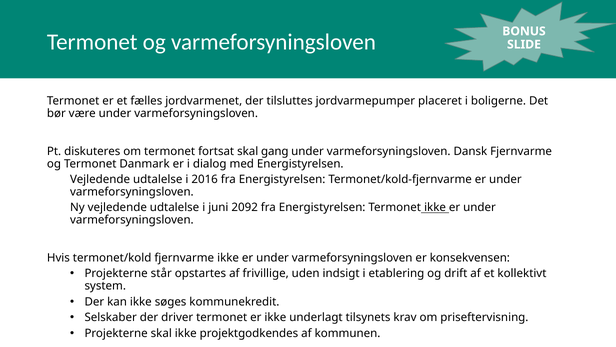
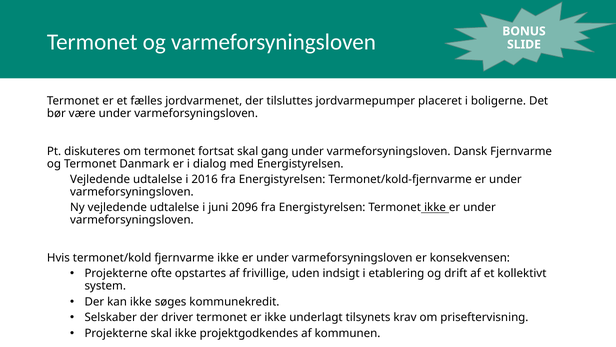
2092: 2092 -> 2096
står: står -> ofte
